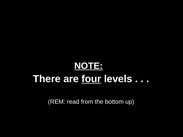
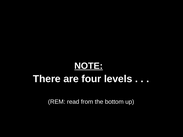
four underline: present -> none
